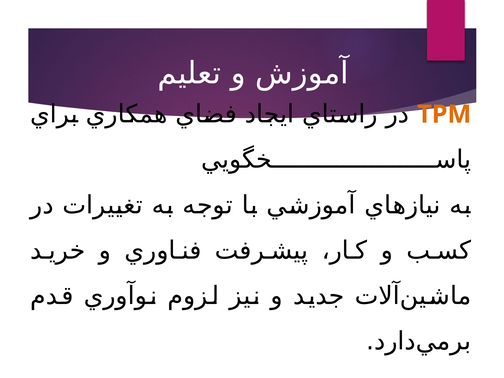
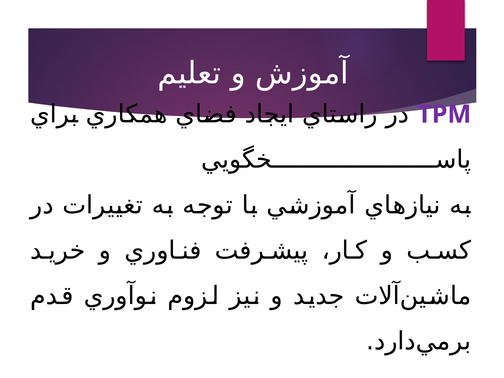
TPM colour: orange -> purple
